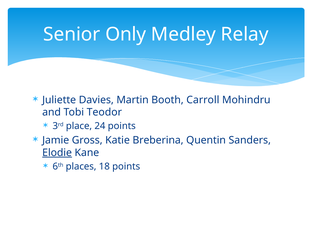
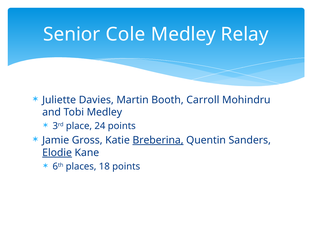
Only: Only -> Cole
Tobi Teodor: Teodor -> Medley
Breberina underline: none -> present
